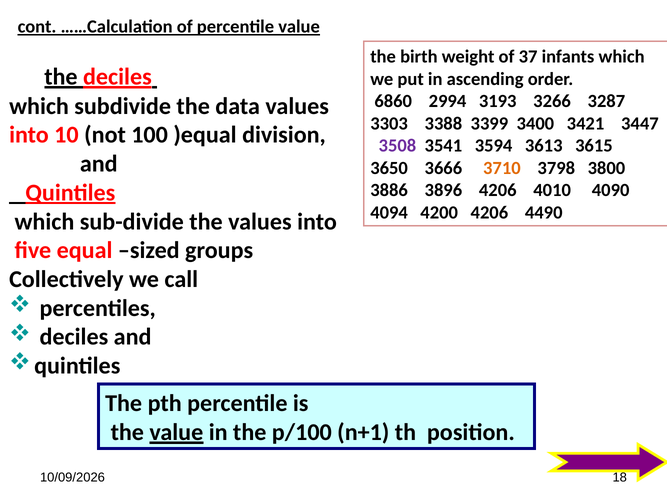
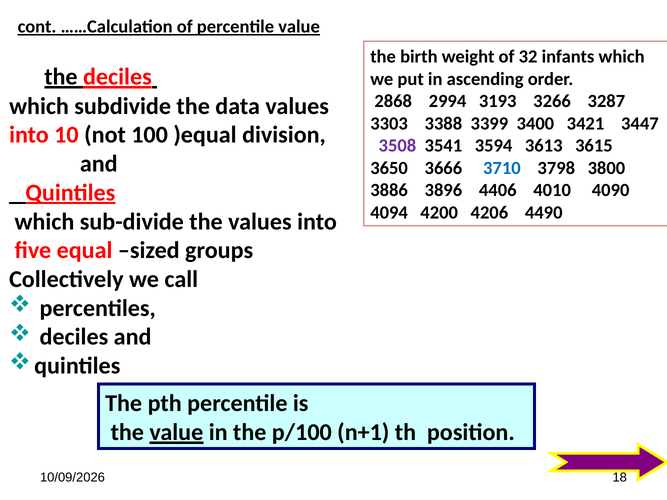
37: 37 -> 32
6860: 6860 -> 2868
3710 colour: orange -> blue
3896 4206: 4206 -> 4406
